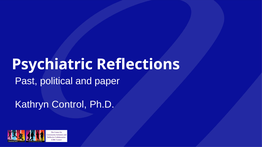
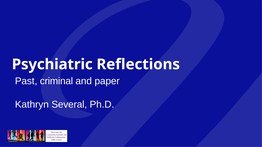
political: political -> criminal
Control: Control -> Several
